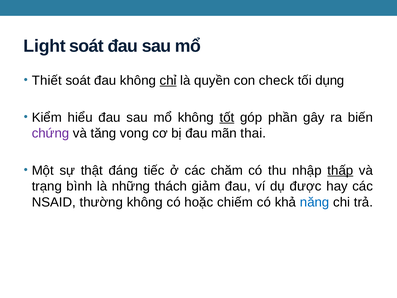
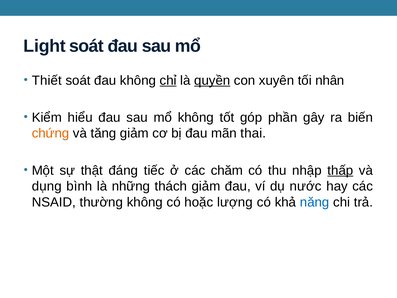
quyền underline: none -> present
check: check -> xuyên
dụng: dụng -> nhân
tốt underline: present -> none
chứng colour: purple -> orange
tăng vong: vong -> giảm
trạng: trạng -> dụng
được: được -> nước
chiếm: chiếm -> lượng
